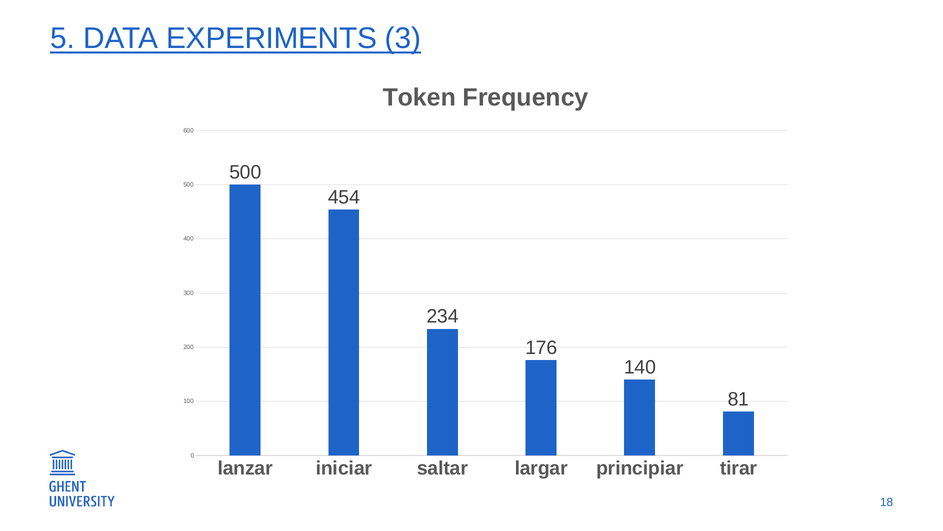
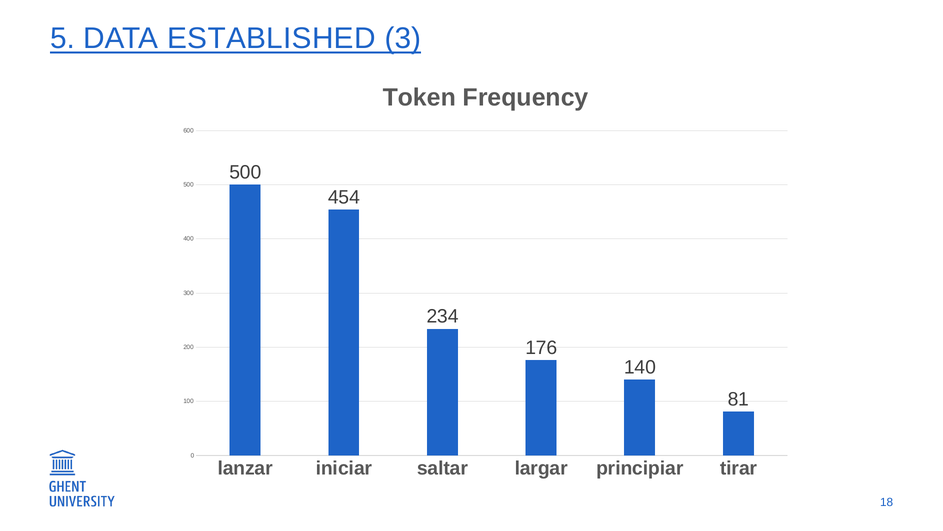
EXPERIMENTS: EXPERIMENTS -> ESTABLISHED
